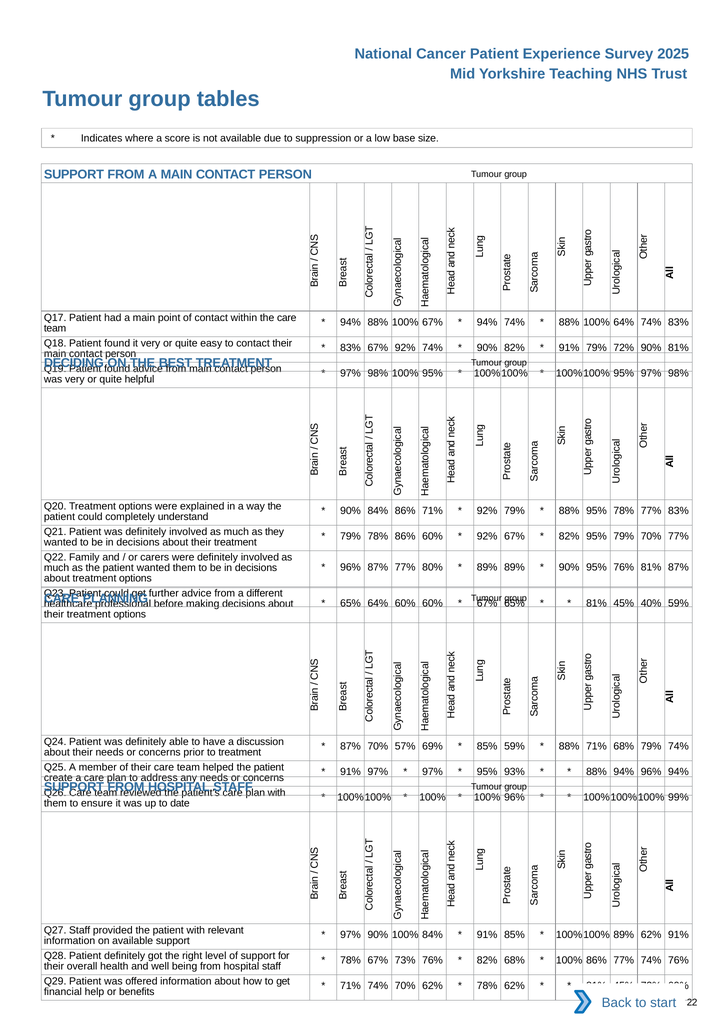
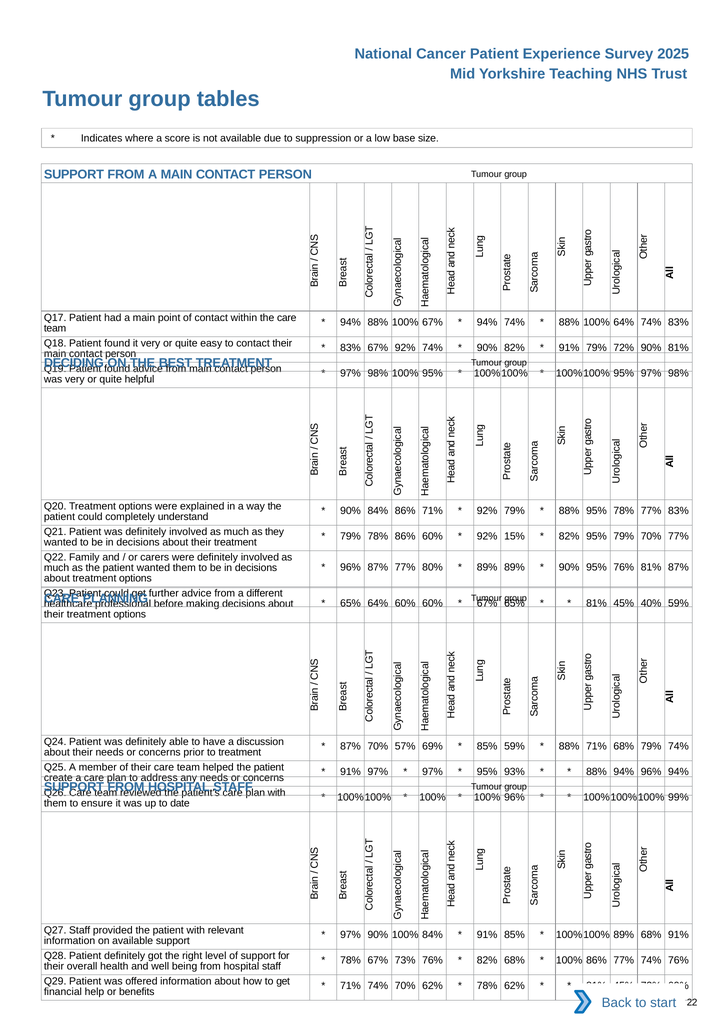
92% 67%: 67% -> 15%
89% 62%: 62% -> 68%
